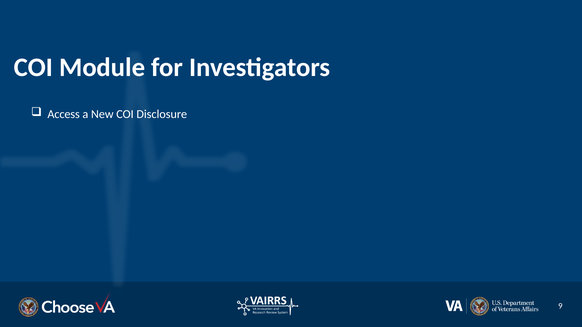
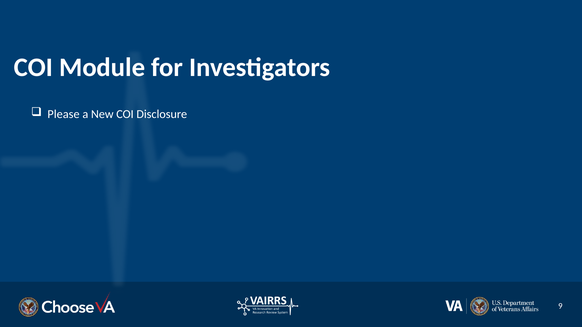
Access: Access -> Please
